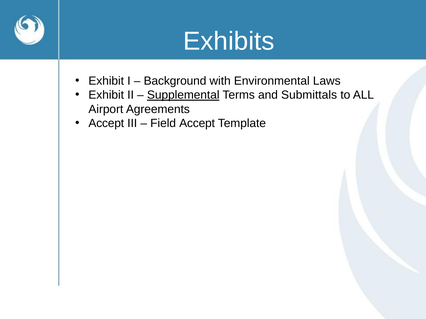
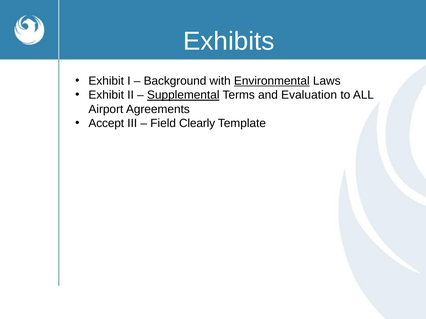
Environmental underline: none -> present
Submittals: Submittals -> Evaluation
Field Accept: Accept -> Clearly
